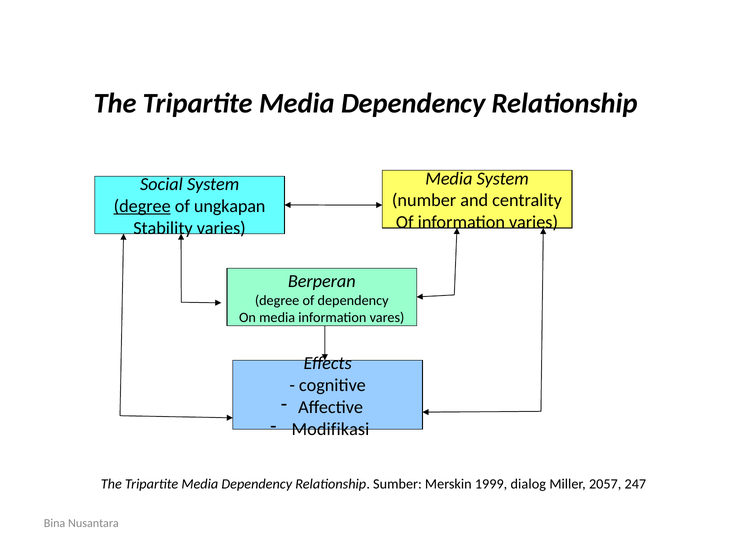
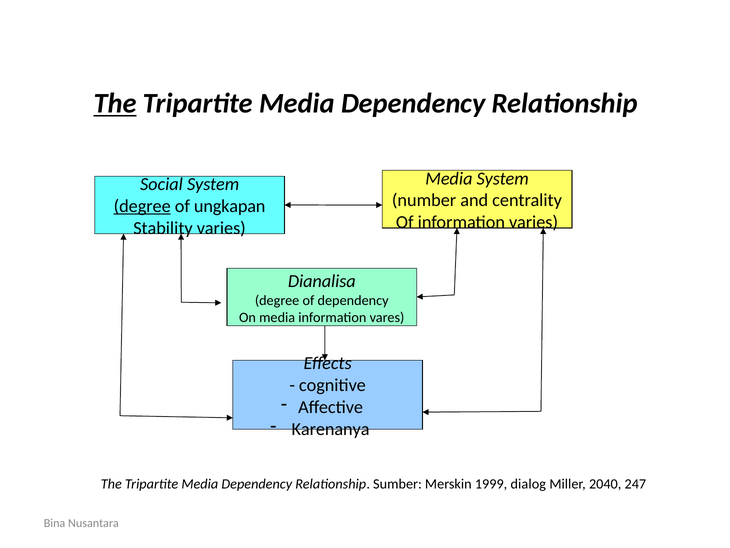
The at (115, 103) underline: none -> present
Berperan: Berperan -> Dianalisa
Modifikasi: Modifikasi -> Karenanya
2057: 2057 -> 2040
